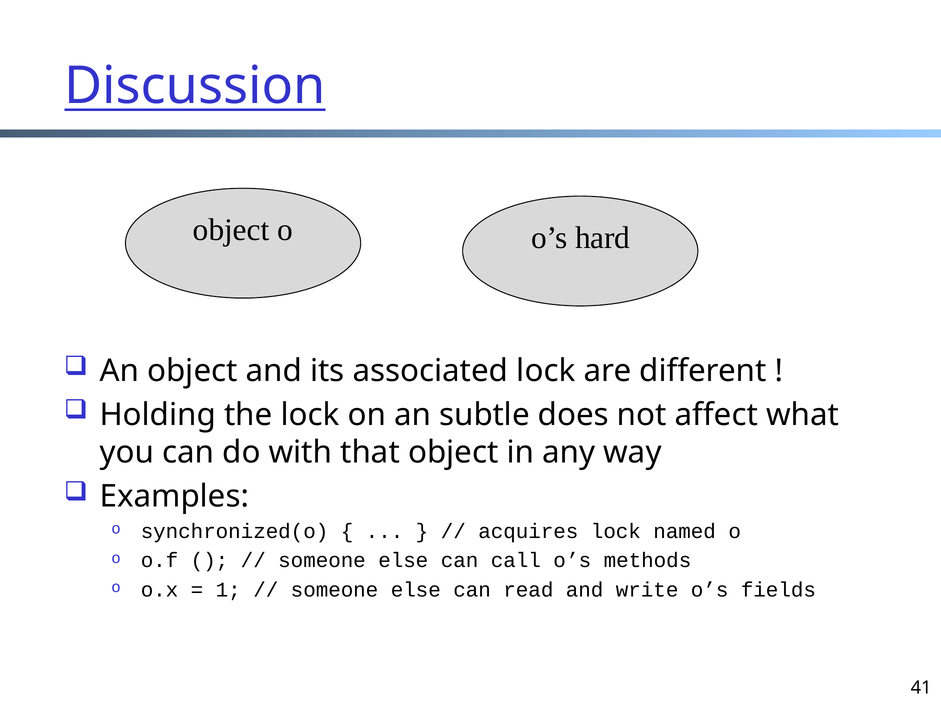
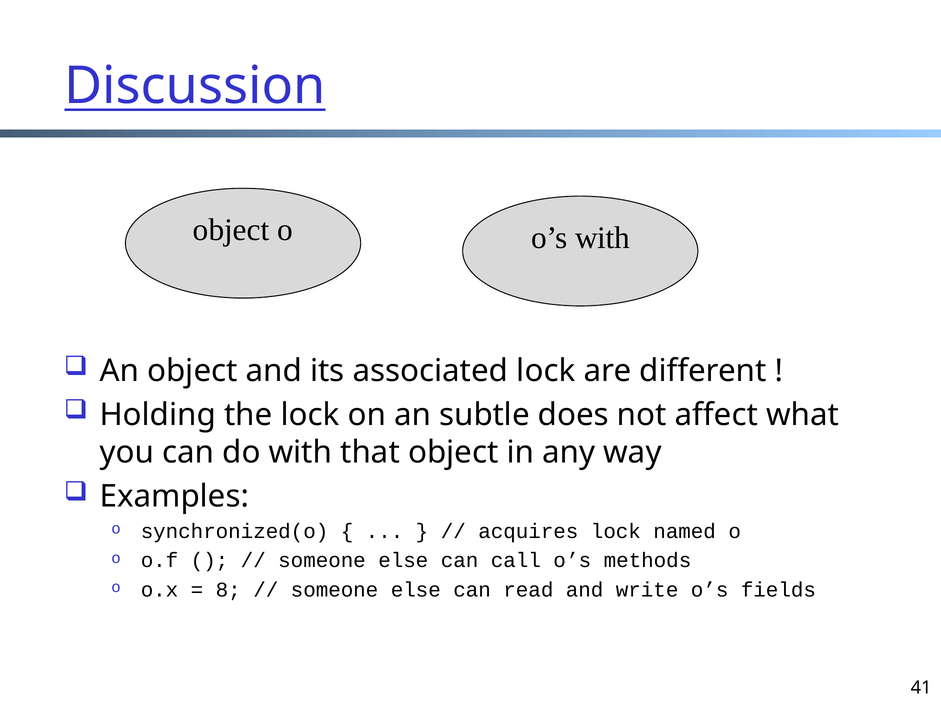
o’s hard: hard -> with
1: 1 -> 8
